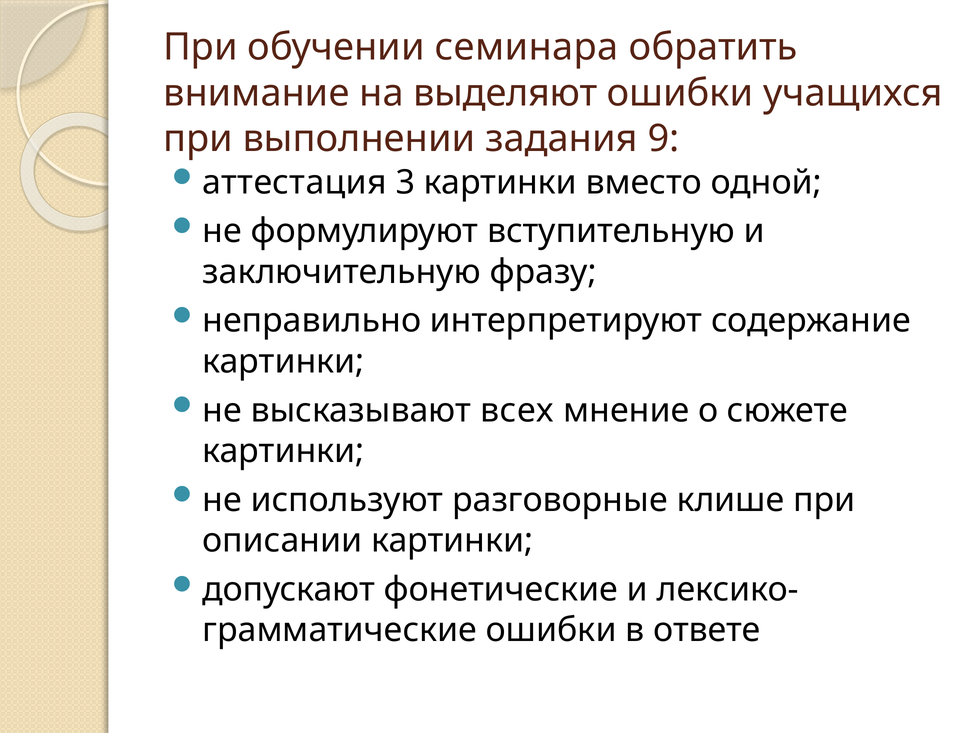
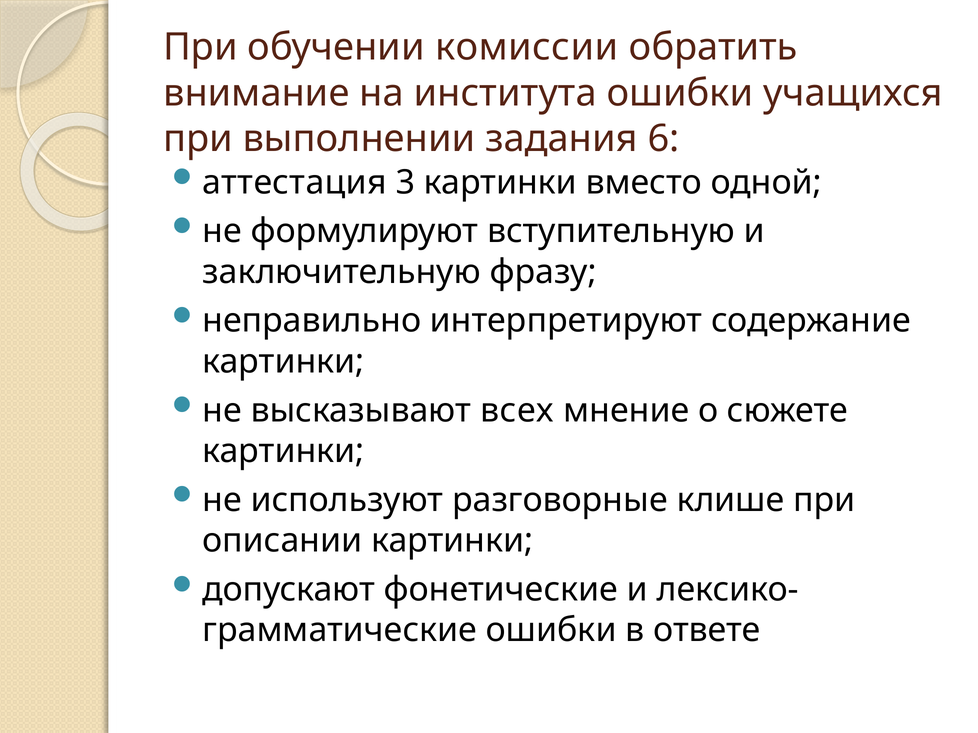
семинара: семинара -> комиссии
выделяют: выделяют -> института
9: 9 -> 6
